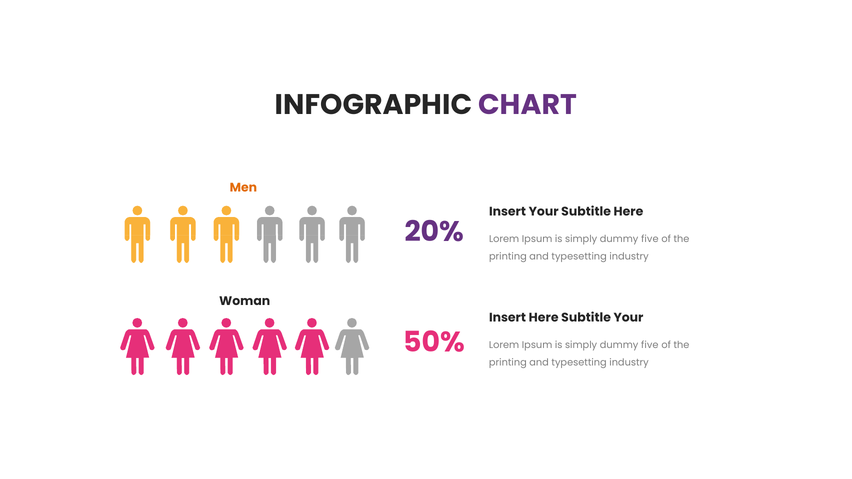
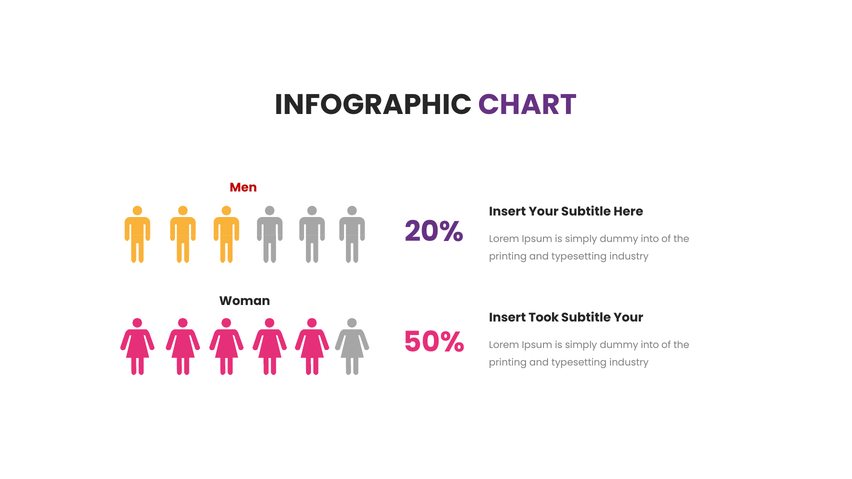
Men colour: orange -> red
five at (650, 239): five -> into
Insert Here: Here -> Took
five at (650, 345): five -> into
